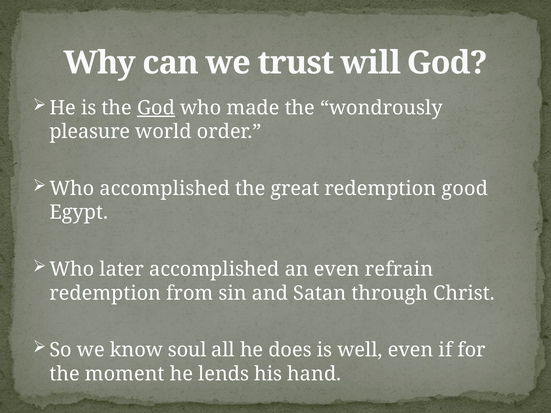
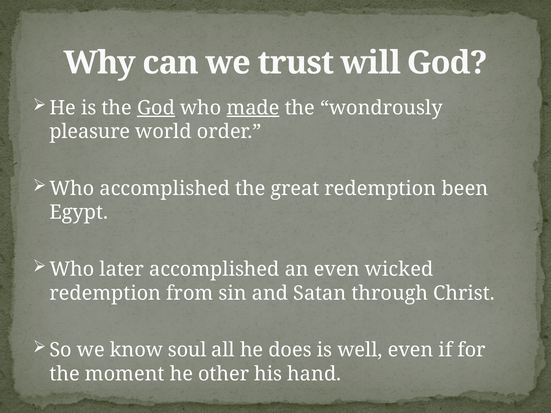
made underline: none -> present
good: good -> been
refrain: refrain -> wicked
lends: lends -> other
